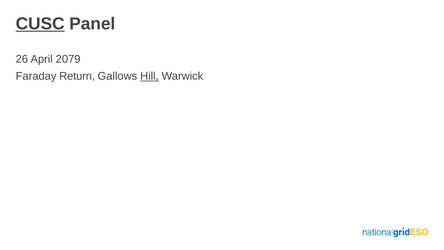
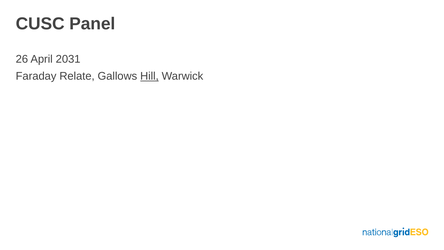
CUSC underline: present -> none
2079: 2079 -> 2031
Return: Return -> Relate
